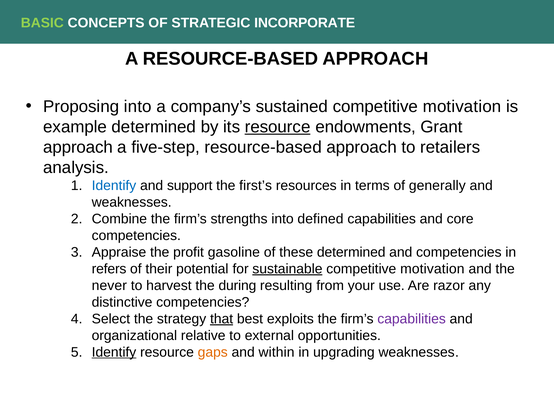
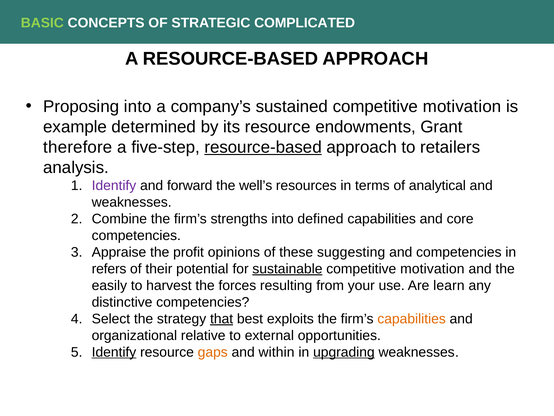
INCORPORATE: INCORPORATE -> COMPLICATED
resource at (278, 127) underline: present -> none
approach at (78, 147): approach -> therefore
resource-based at (263, 147) underline: none -> present
Identify at (114, 185) colour: blue -> purple
support: support -> forward
first’s: first’s -> well’s
generally: generally -> analytical
gasoline: gasoline -> opinions
these determined: determined -> suggesting
never: never -> easily
during: during -> forces
razor: razor -> learn
capabilities at (412, 318) colour: purple -> orange
upgrading underline: none -> present
